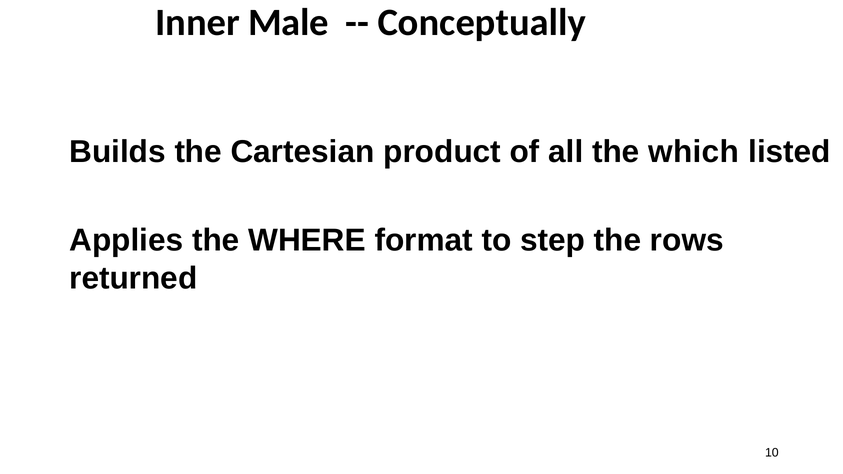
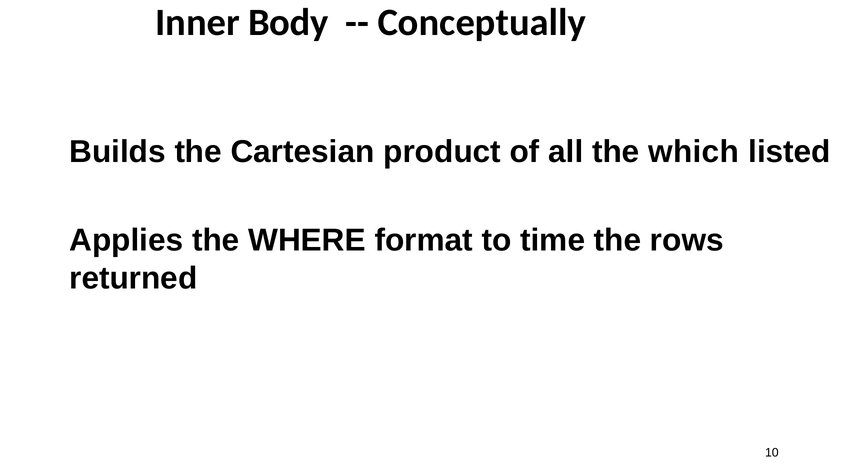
Male: Male -> Body
step: step -> time
